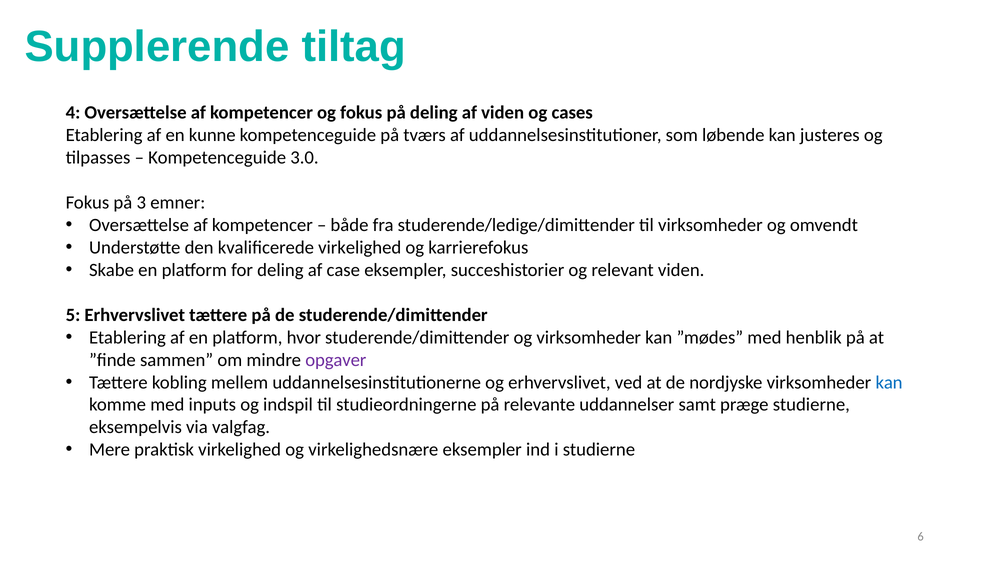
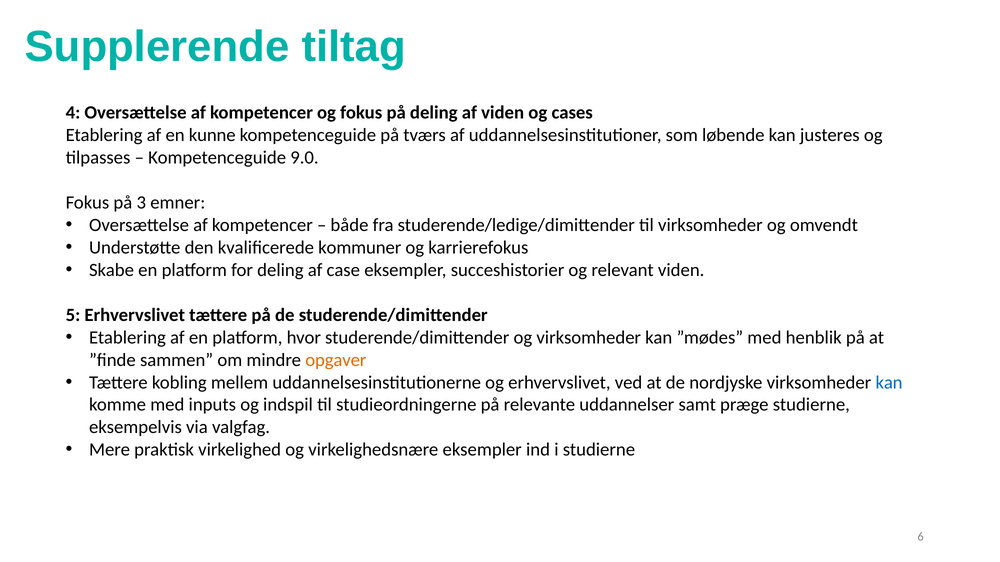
3.0: 3.0 -> 9.0
kvalificerede virkelighed: virkelighed -> kommuner
opgaver colour: purple -> orange
